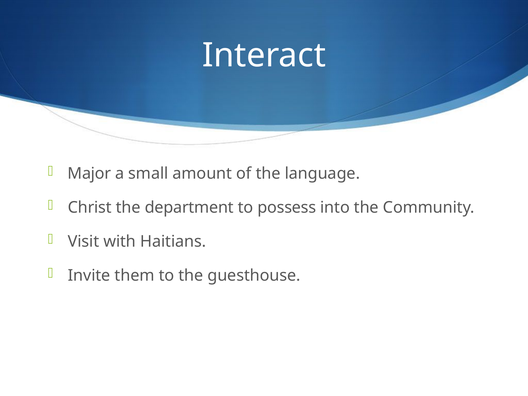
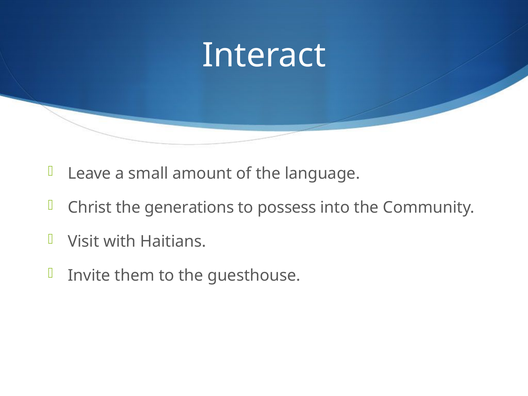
Major: Major -> Leave
department: department -> generations
